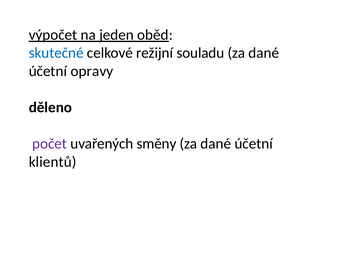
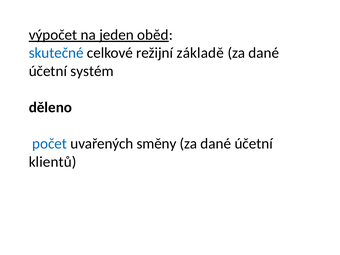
souladu: souladu -> základě
opravy: opravy -> systém
počet colour: purple -> blue
